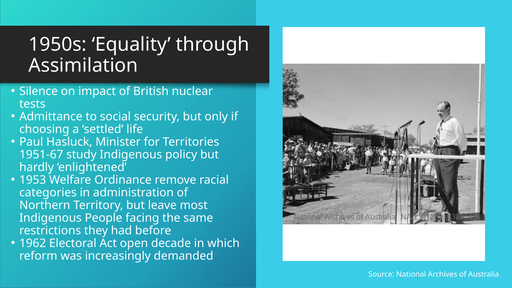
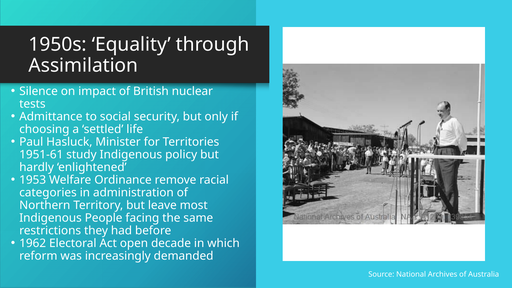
1951-67: 1951-67 -> 1951-61
